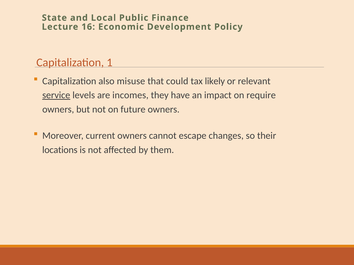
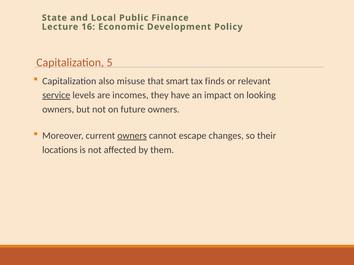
1: 1 -> 5
could: could -> smart
likely: likely -> finds
require: require -> looking
owners at (132, 136) underline: none -> present
